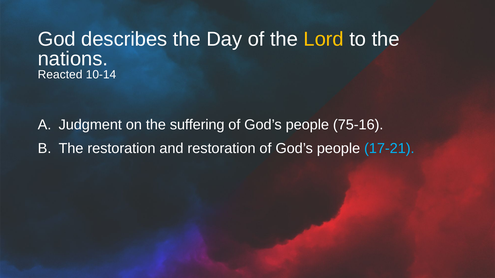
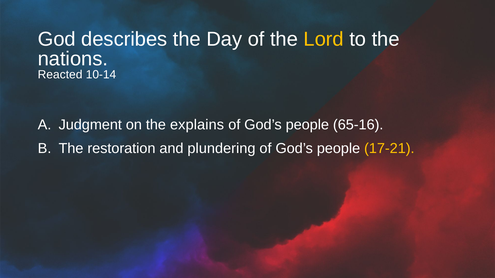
suffering: suffering -> explains
75-16: 75-16 -> 65-16
and restoration: restoration -> plundering
17-21 colour: light blue -> yellow
